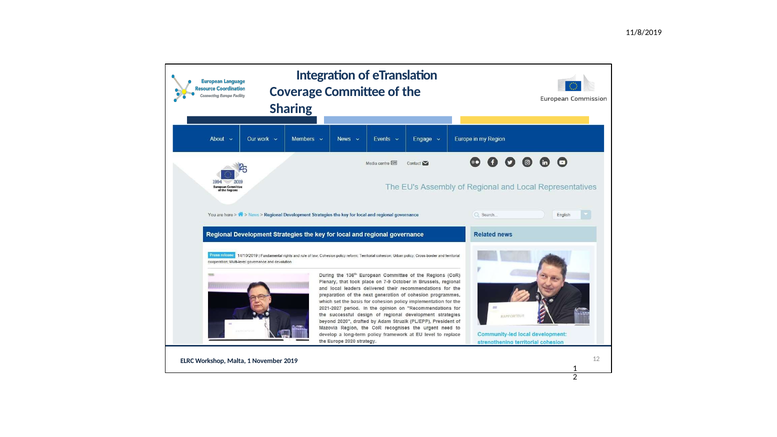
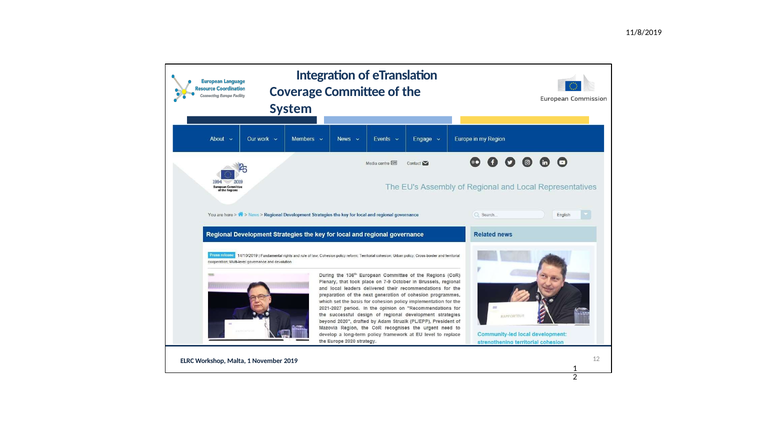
Sharing: Sharing -> System
